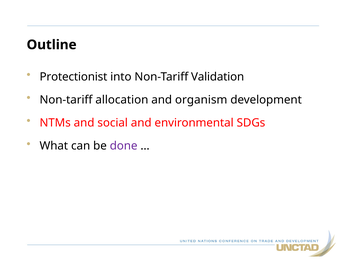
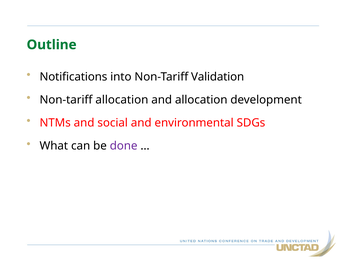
Outline colour: black -> green
Protectionist: Protectionist -> Notifications
and organism: organism -> allocation
